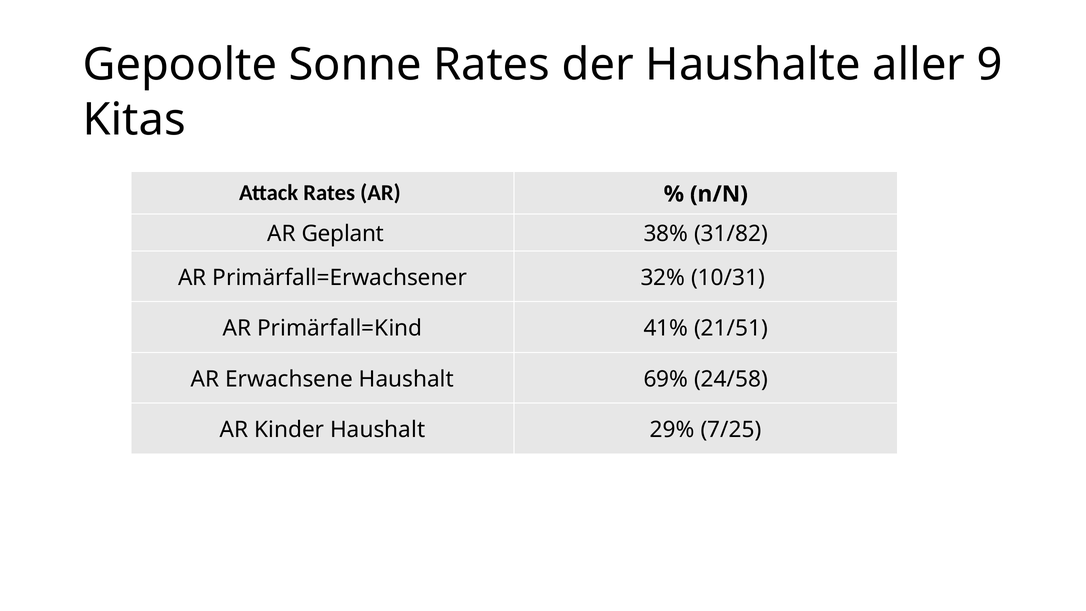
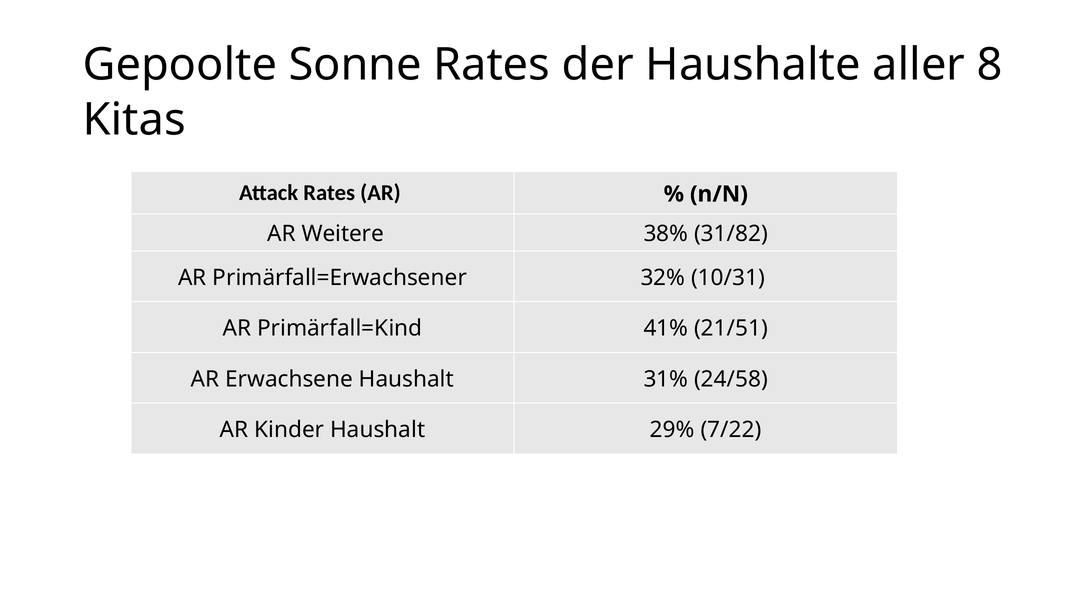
9: 9 -> 8
Geplant: Geplant -> Weitere
69%: 69% -> 31%
7/25: 7/25 -> 7/22
